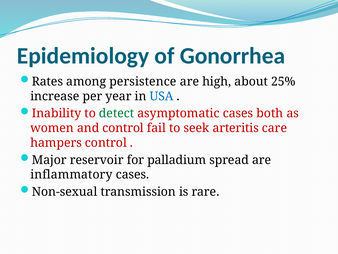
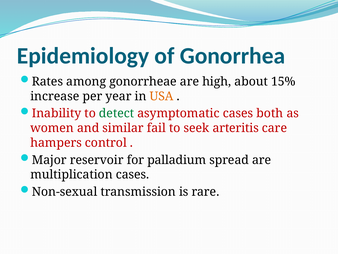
persistence: persistence -> gonorrheae
25%: 25% -> 15%
USA colour: blue -> orange
and control: control -> similar
inflammatory: inflammatory -> multiplication
